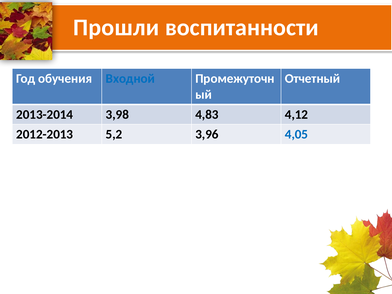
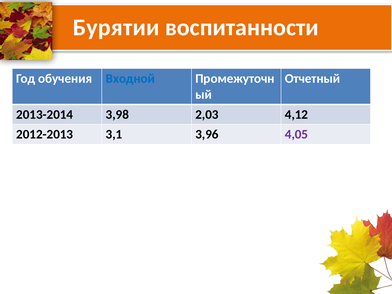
Прошли: Прошли -> Бурятии
4,83: 4,83 -> 2,03
5,2: 5,2 -> 3,1
4,05 colour: blue -> purple
